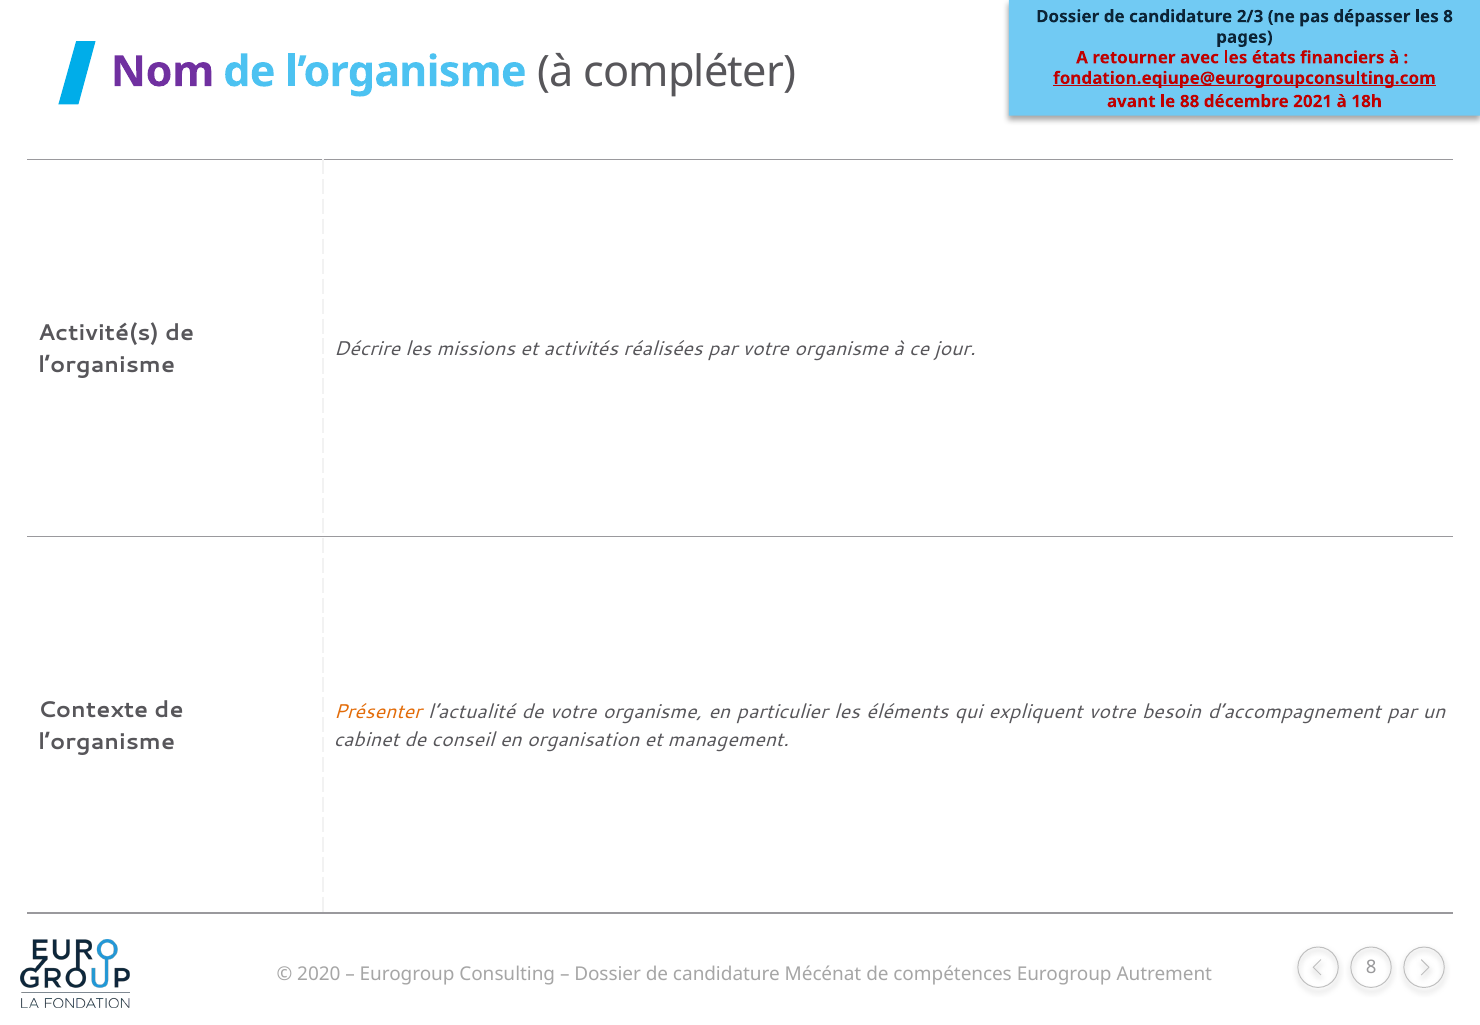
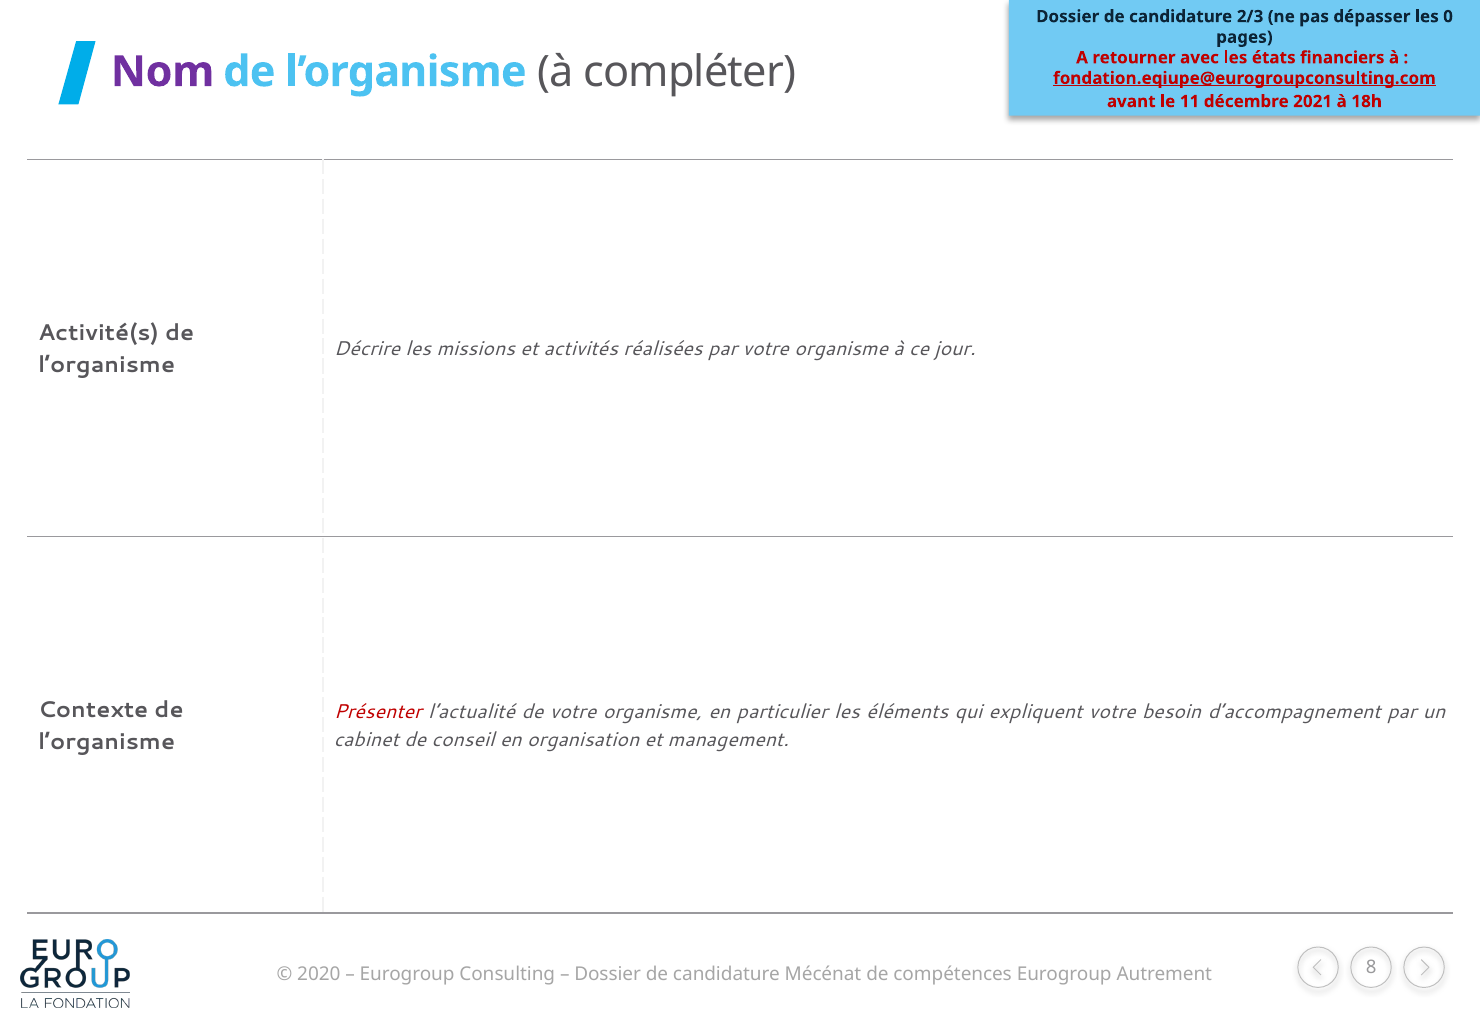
les 8: 8 -> 0
88: 88 -> 11
Présenter colour: orange -> red
